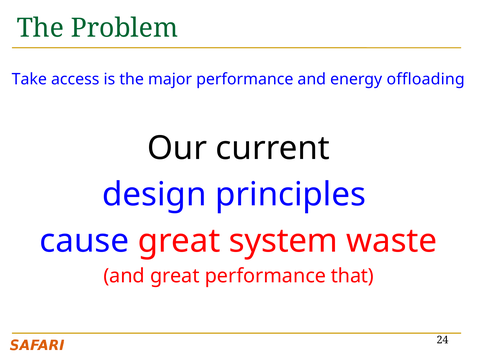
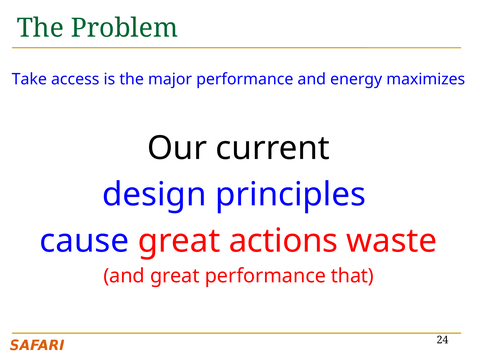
offloading: offloading -> maximizes
system: system -> actions
